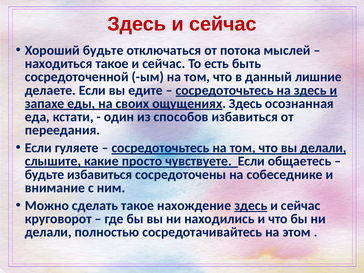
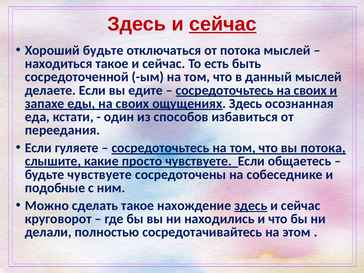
сейчас at (223, 24) underline: none -> present
данный лишние: лишние -> мыслей
сосредоточьтесь на здесь: здесь -> своих
вы делали: делали -> потока
будьте избавиться: избавиться -> чувствуете
внимание: внимание -> подобные
